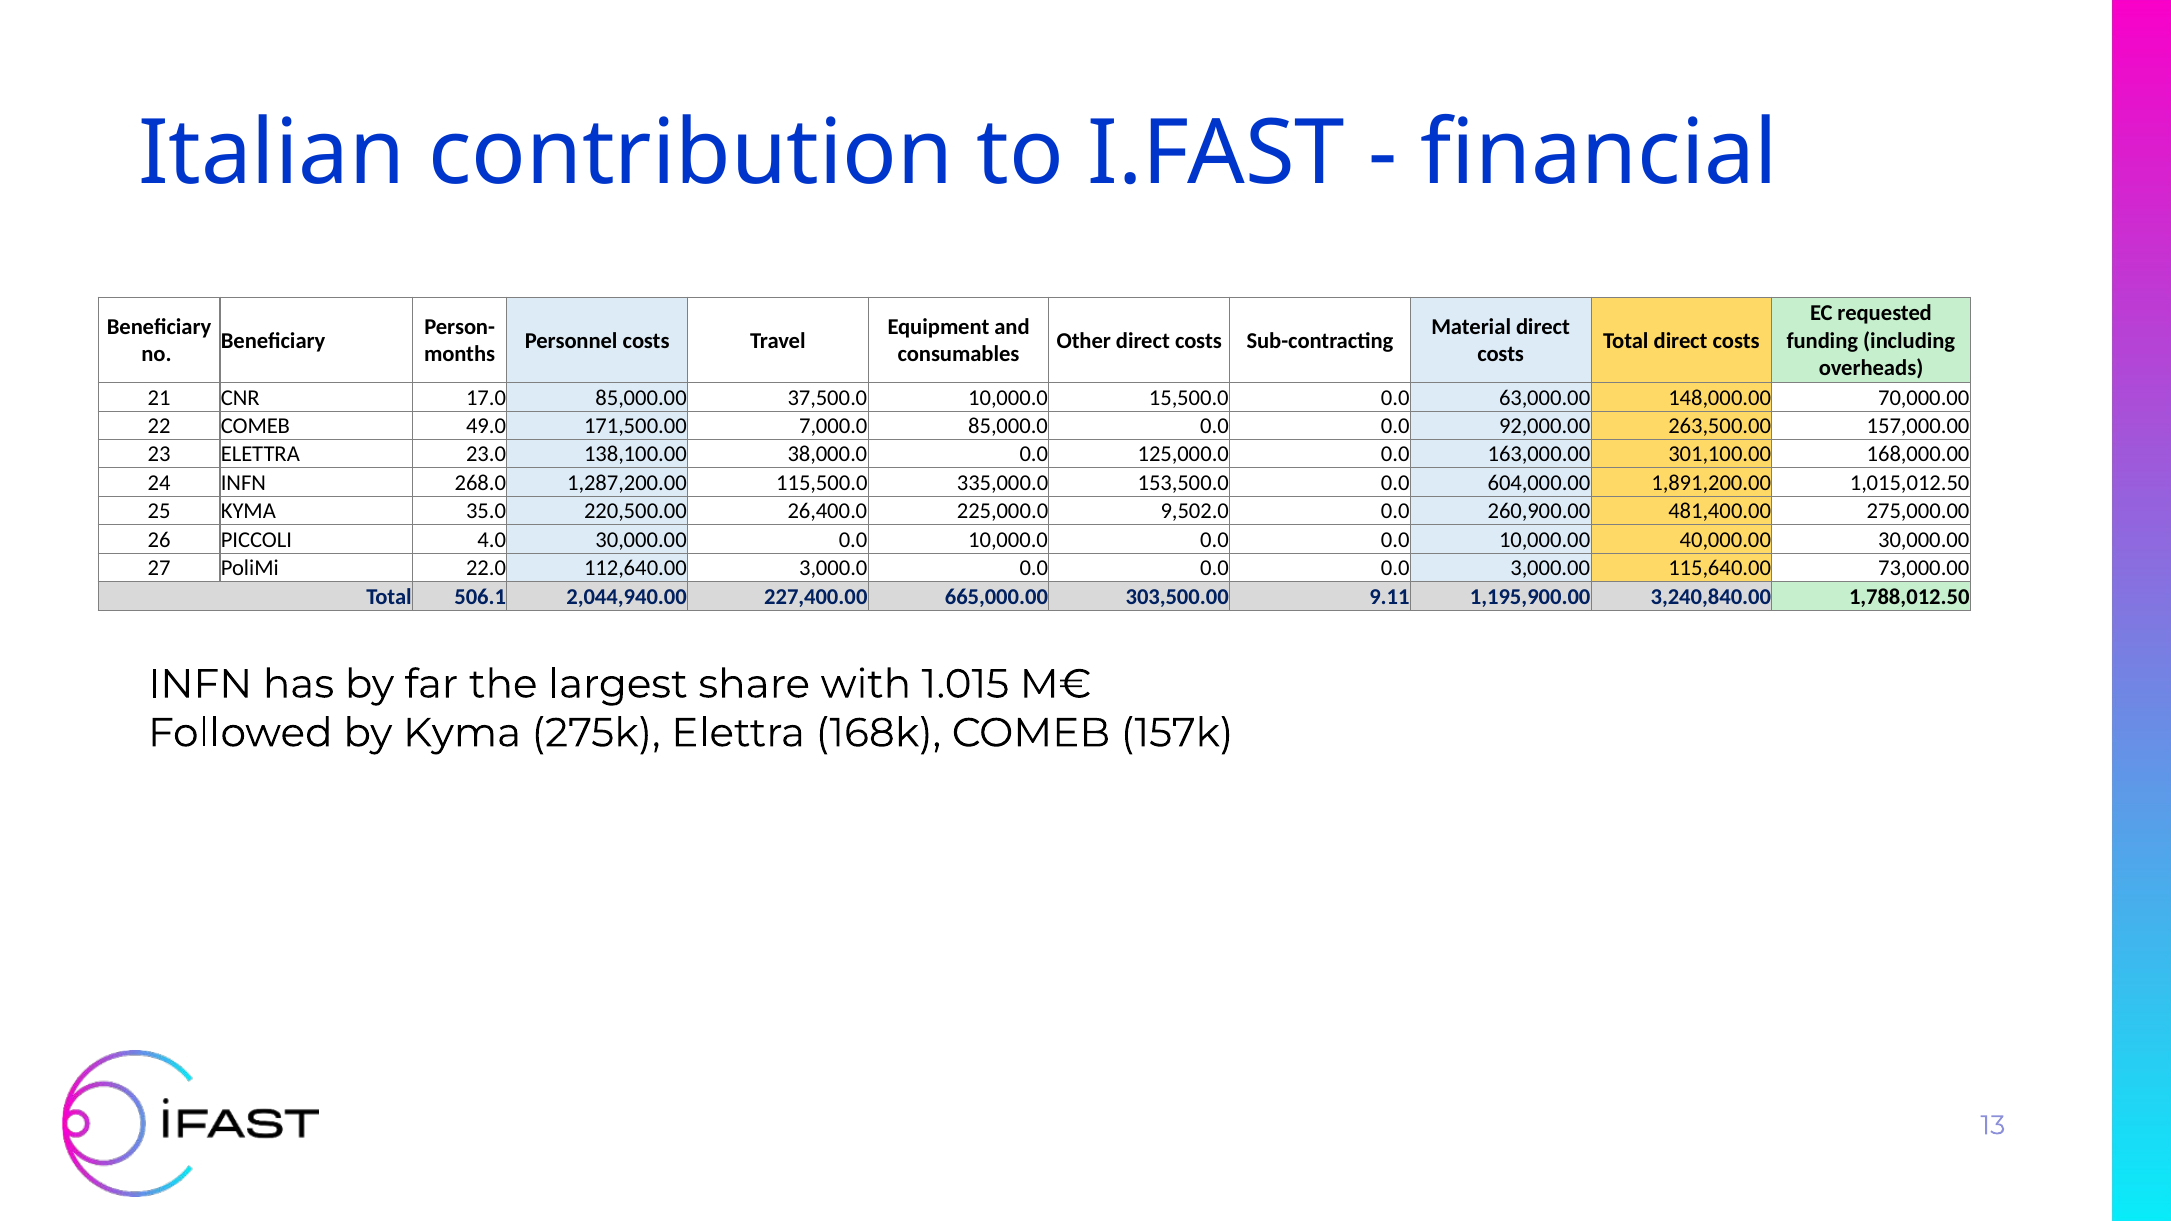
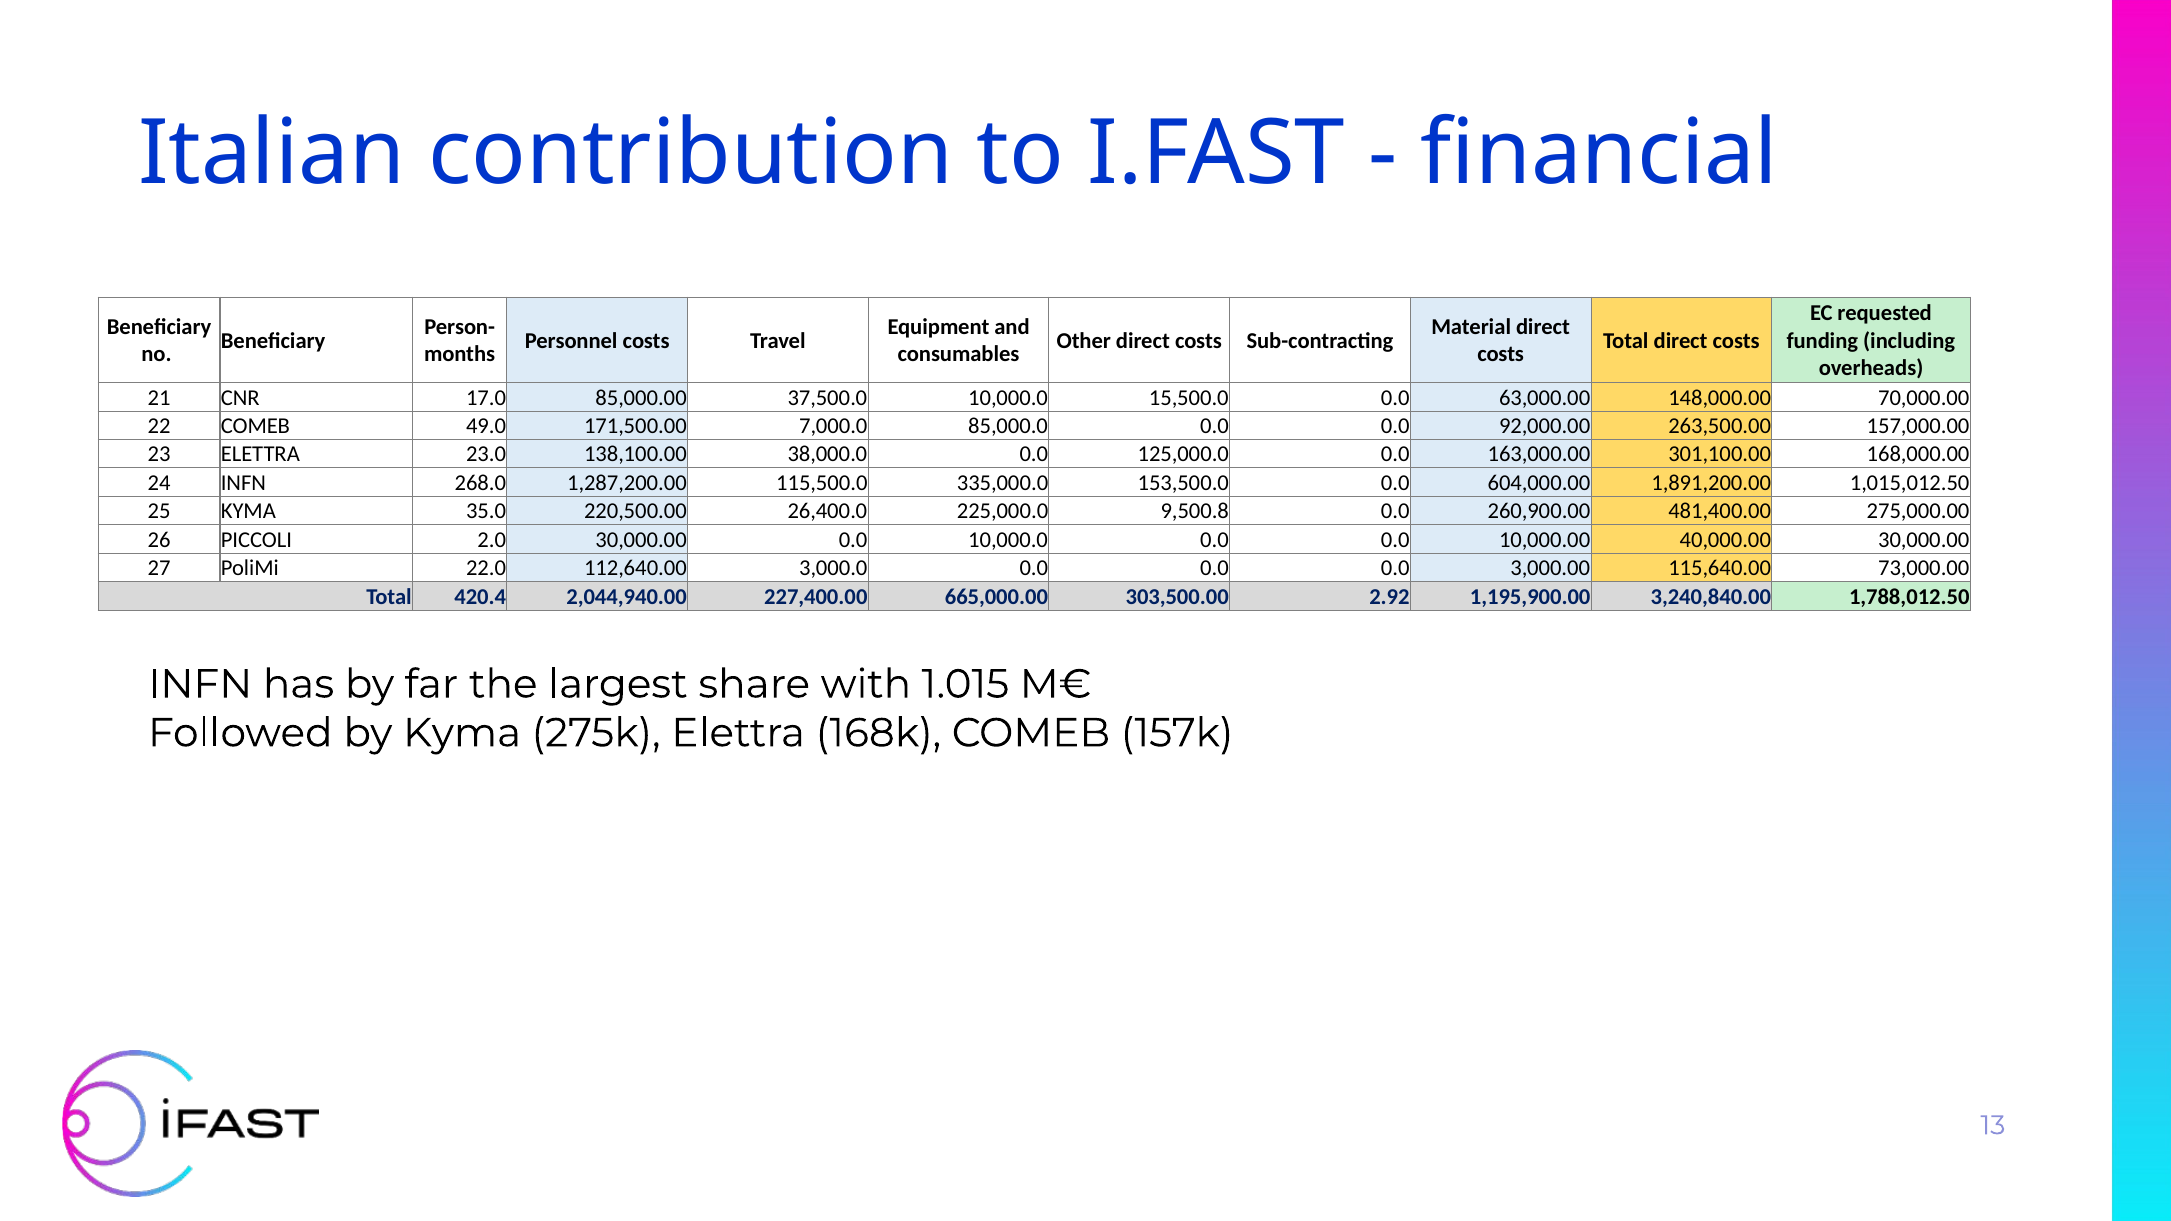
9,502.0: 9,502.0 -> 9,500.8
4.0: 4.0 -> 2.0
506.1: 506.1 -> 420.4
9.11: 9.11 -> 2.92
